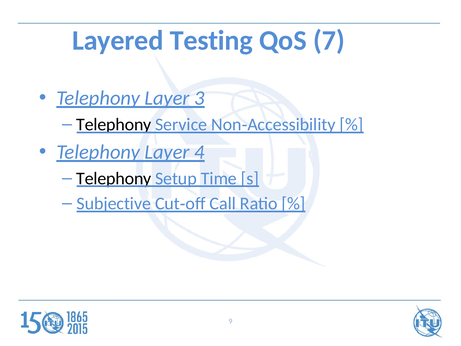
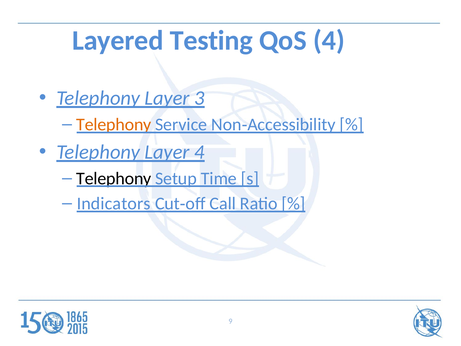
QoS 7: 7 -> 4
Telephony at (114, 125) colour: black -> orange
Subjective: Subjective -> Indicators
